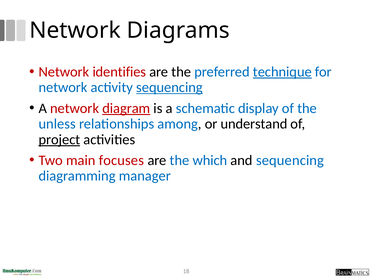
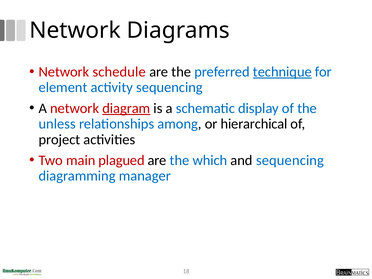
identifies: identifies -> schedule
network at (63, 87): network -> element
sequencing at (169, 87) underline: present -> none
understand: understand -> hierarchical
project underline: present -> none
focuses: focuses -> plagued
